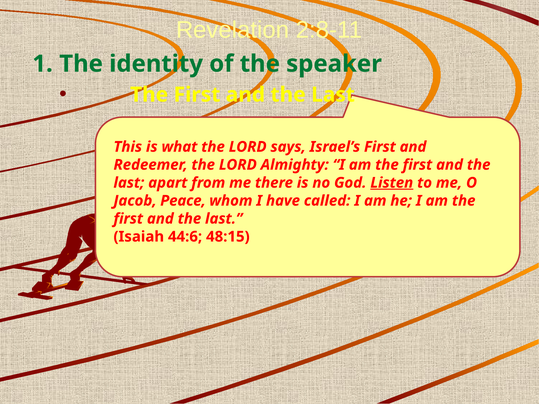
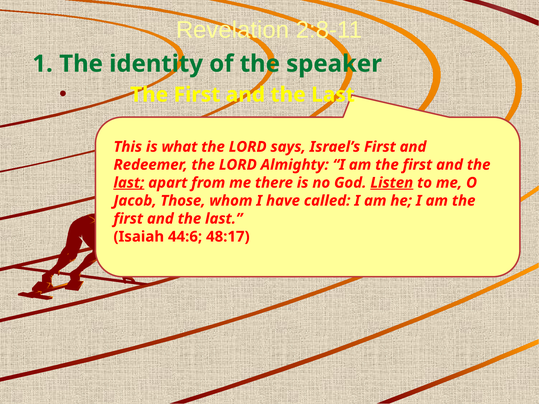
last at (129, 183) underline: none -> present
Peace: Peace -> Those
48:15: 48:15 -> 48:17
